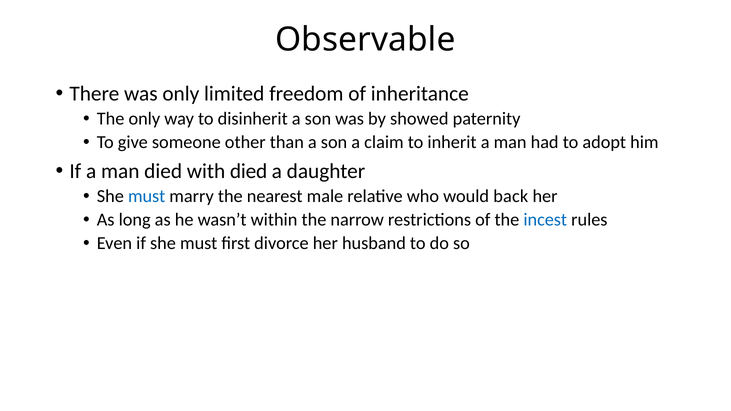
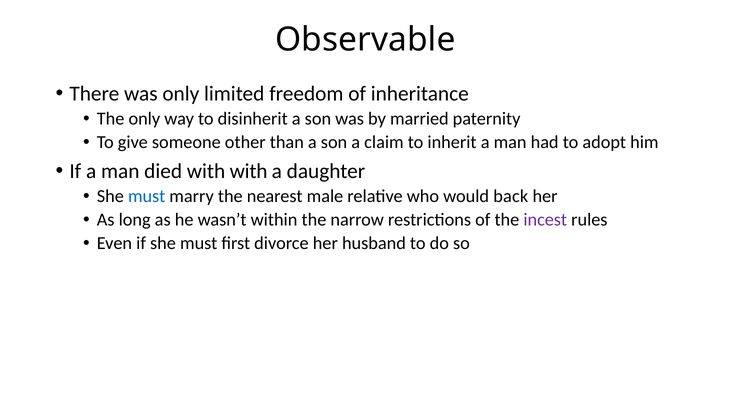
showed: showed -> married
with died: died -> with
incest colour: blue -> purple
